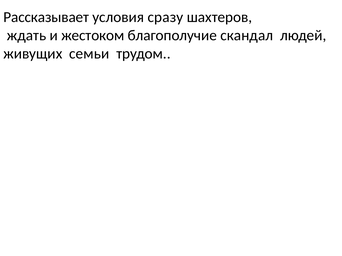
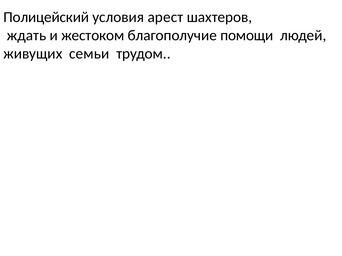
Рассказывает: Рассказывает -> Полицейский
сразу: сразу -> арест
скандал: скандал -> помощи
